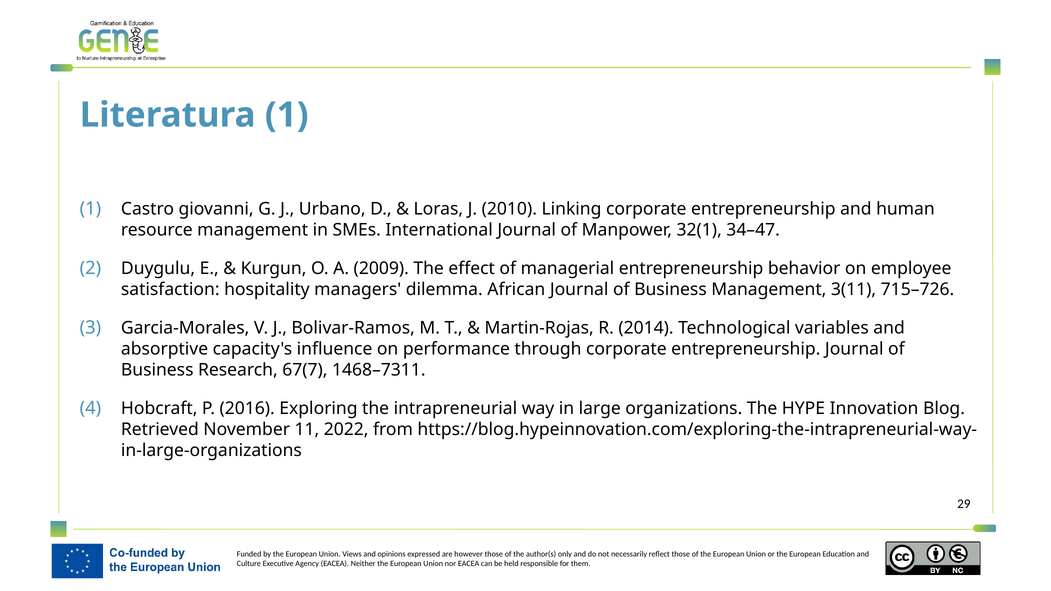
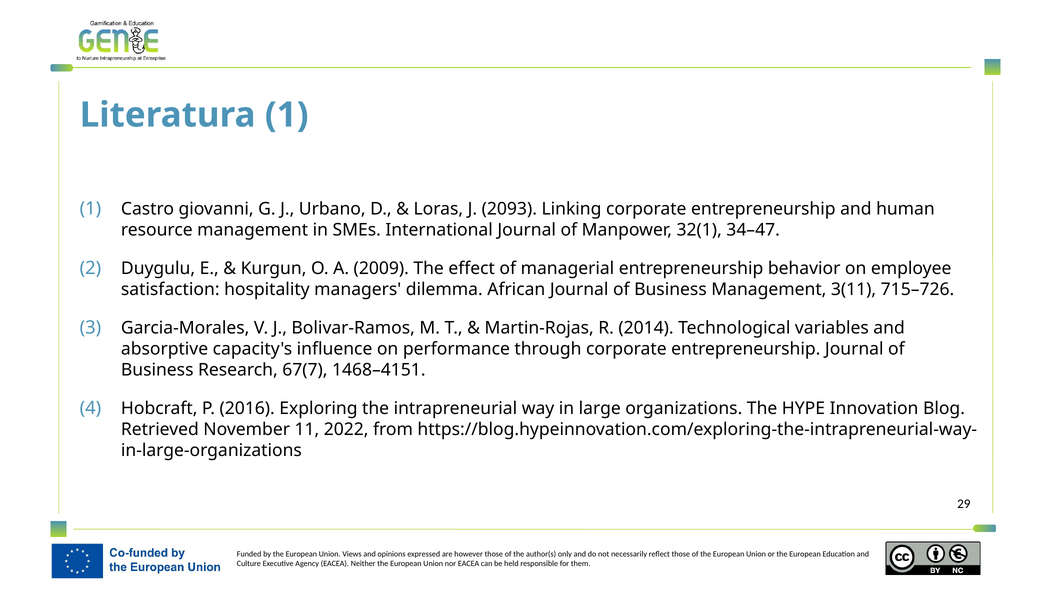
2010: 2010 -> 2093
1468–7311: 1468–7311 -> 1468–4151
